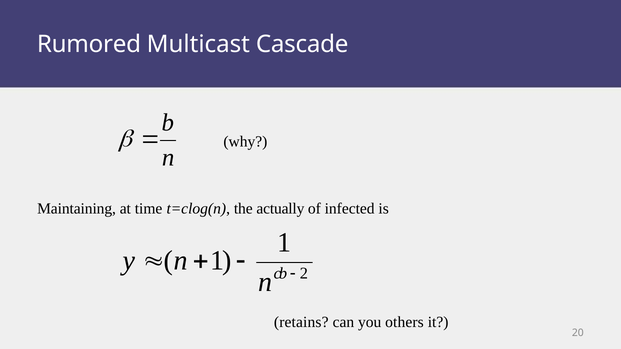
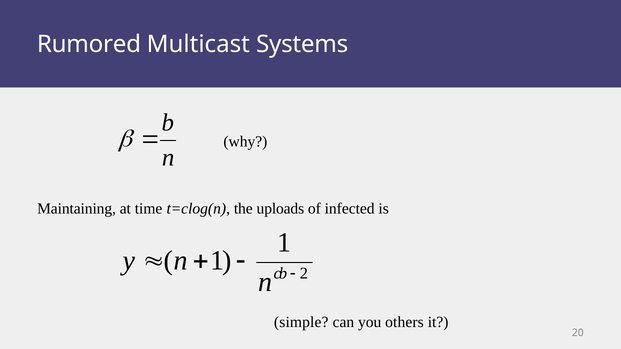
Cascade: Cascade -> Systems
actually: actually -> uploads
retains: retains -> simple
